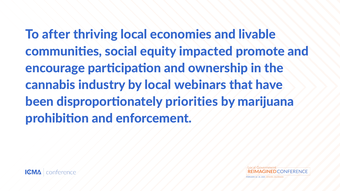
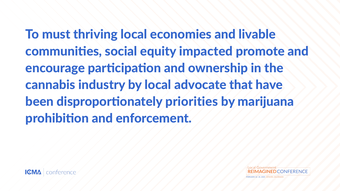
after: after -> must
webinars: webinars -> advocate
